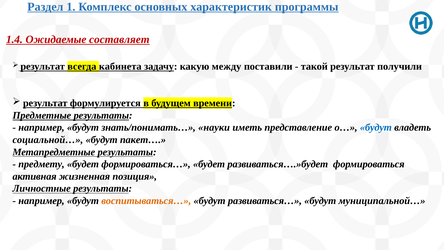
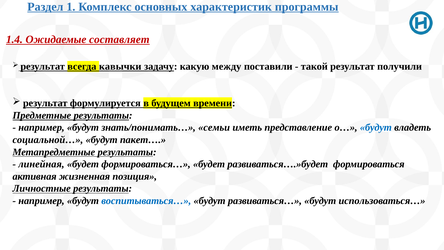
кабинета: кабинета -> кавычки
науки: науки -> семьи
предмету: предмету -> линейная
воспитываться… colour: orange -> blue
муниципальной…: муниципальной… -> использоваться…
